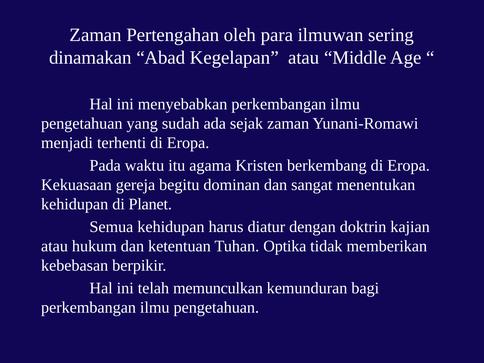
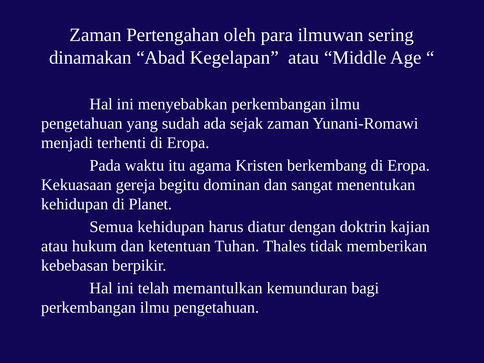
Optika: Optika -> Thales
memunculkan: memunculkan -> memantulkan
